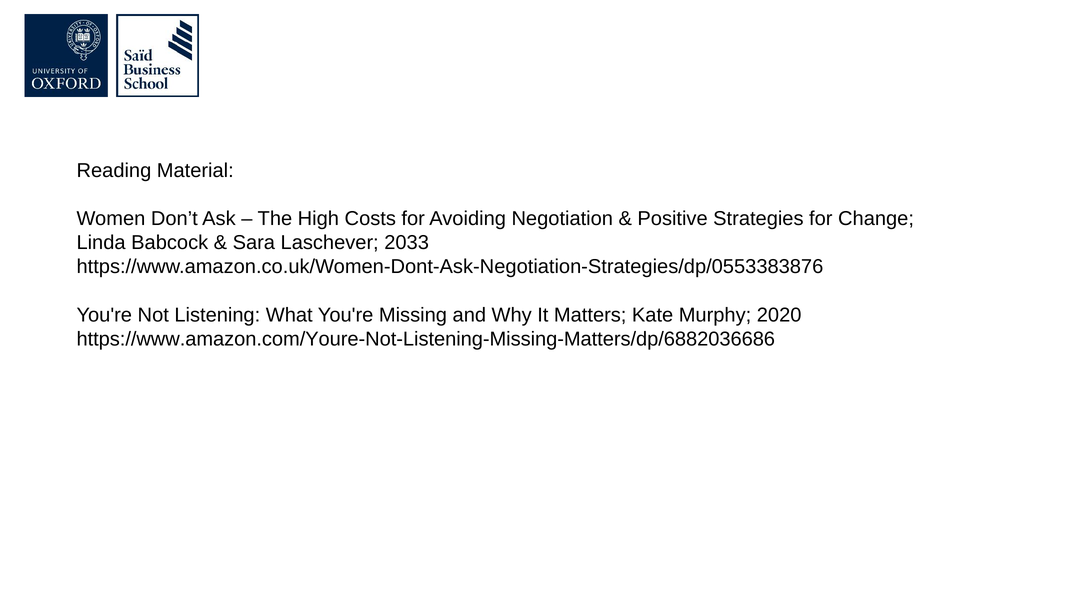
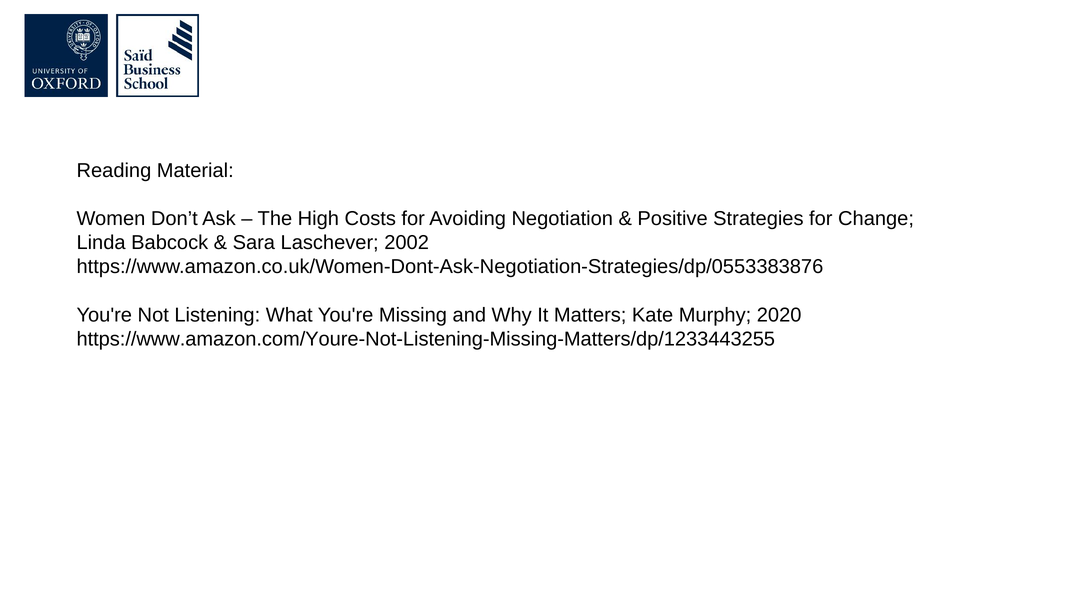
2033: 2033 -> 2002
https://www.amazon.com/Youre-Not-Listening-Missing-Matters/dp/6882036686: https://www.amazon.com/Youre-Not-Listening-Missing-Matters/dp/6882036686 -> https://www.amazon.com/Youre-Not-Listening-Missing-Matters/dp/1233443255
